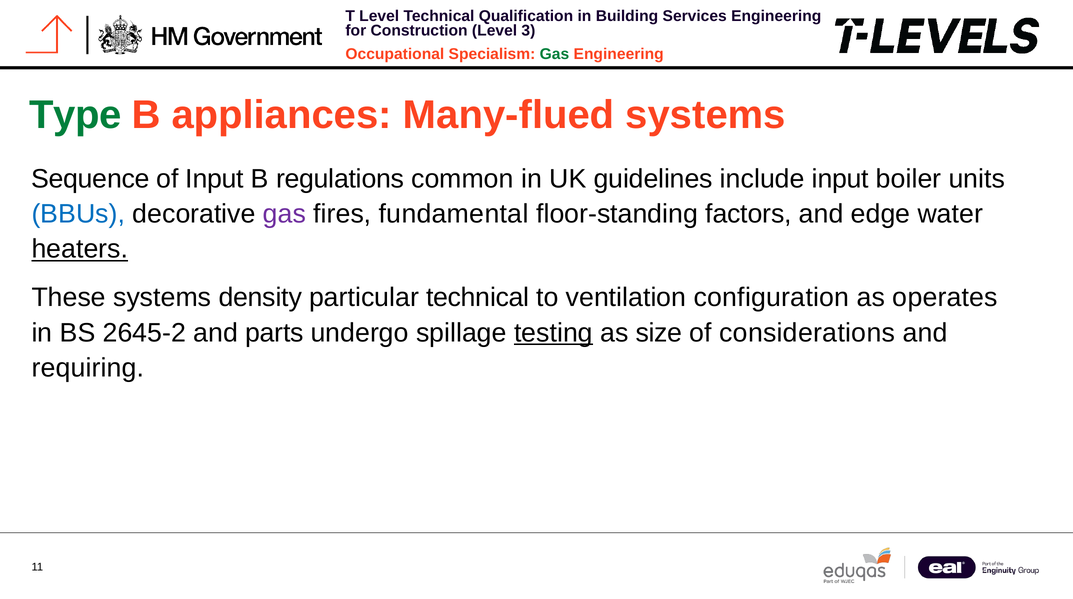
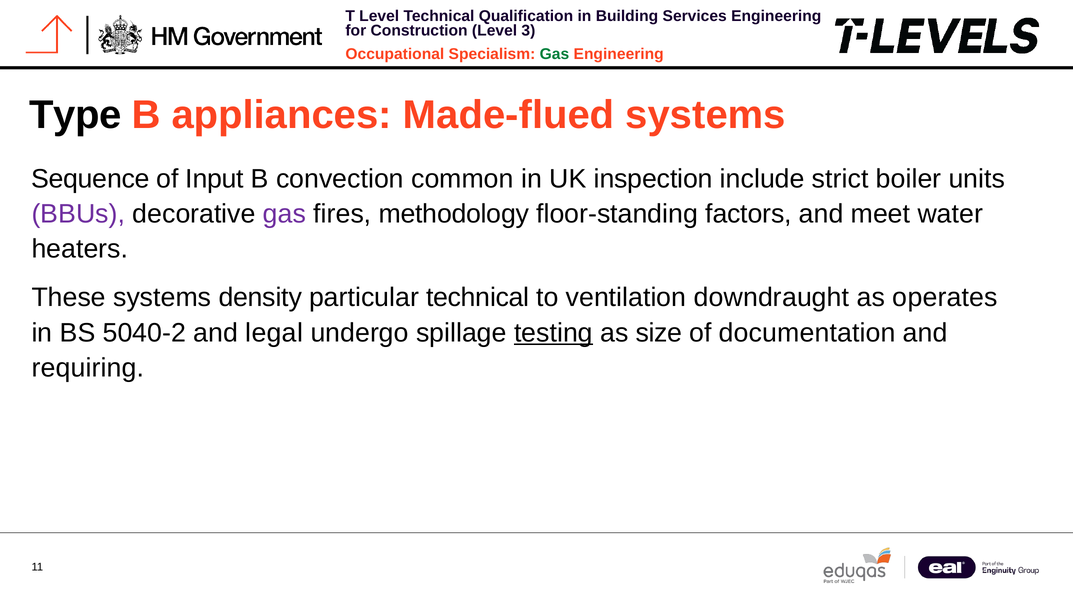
Type colour: green -> black
Many-flued: Many-flued -> Made-flued
regulations: regulations -> convection
guidelines: guidelines -> inspection
include input: input -> strict
BBUs colour: blue -> purple
fundamental: fundamental -> methodology
edge: edge -> meet
heaters underline: present -> none
configuration: configuration -> downdraught
2645-2: 2645-2 -> 5040-2
parts: parts -> legal
considerations: considerations -> documentation
